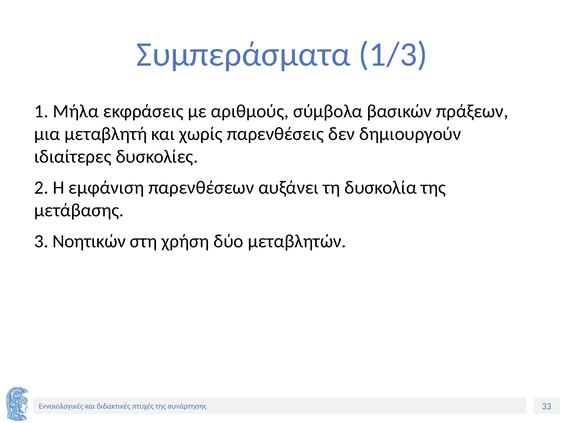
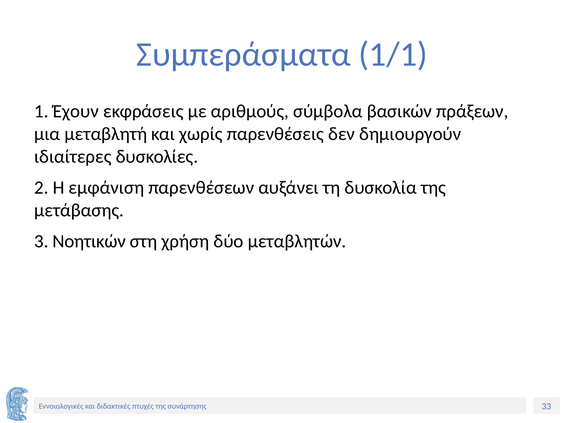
1/3: 1/3 -> 1/1
Μήλα: Μήλα -> Έχουν
